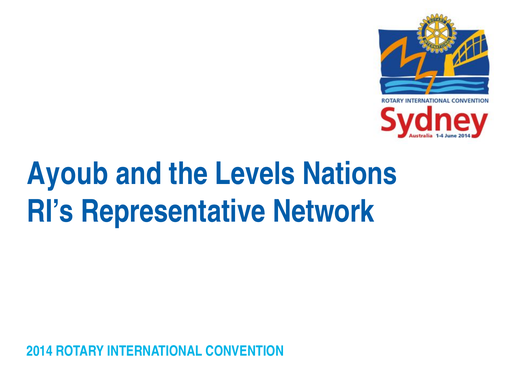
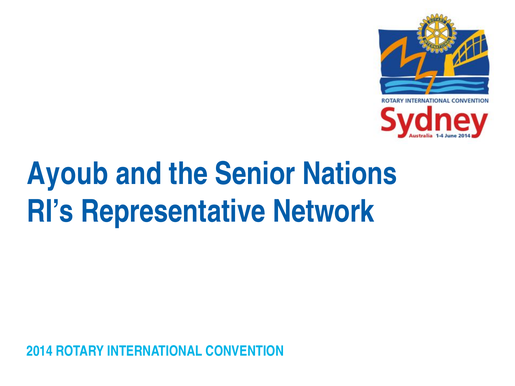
Levels: Levels -> Senior
